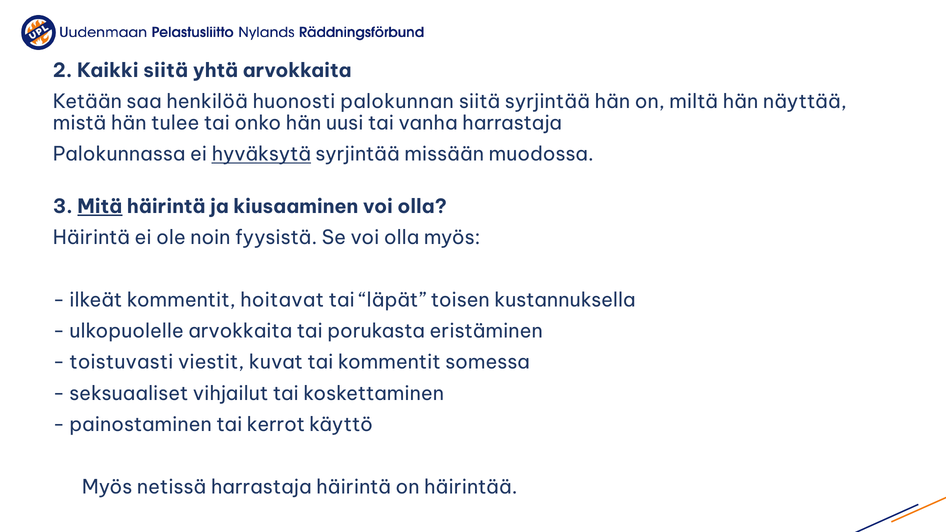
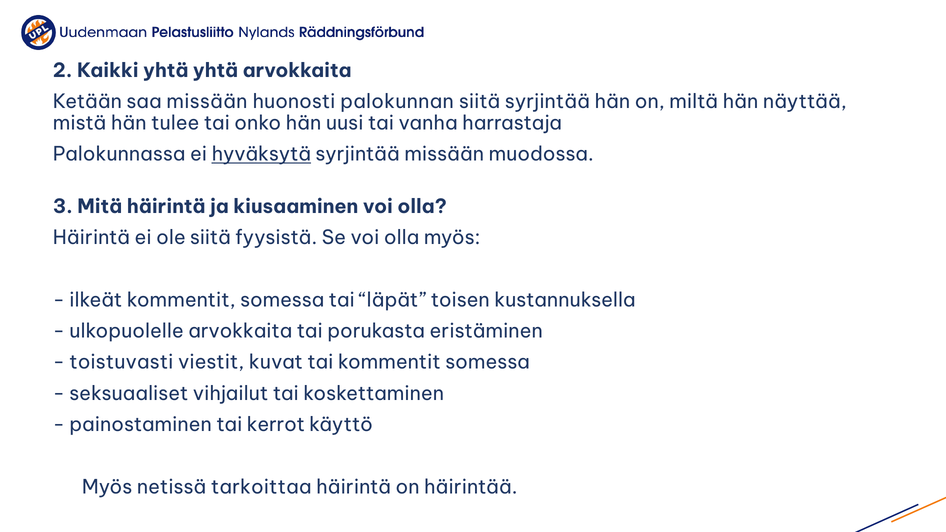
Kaikki siitä: siitä -> yhtä
saa henkilöä: henkilöä -> missään
Mitä underline: present -> none
ole noin: noin -> siitä
ilkeät kommentit hoitavat: hoitavat -> somessa
netissä harrastaja: harrastaja -> tarkoittaa
